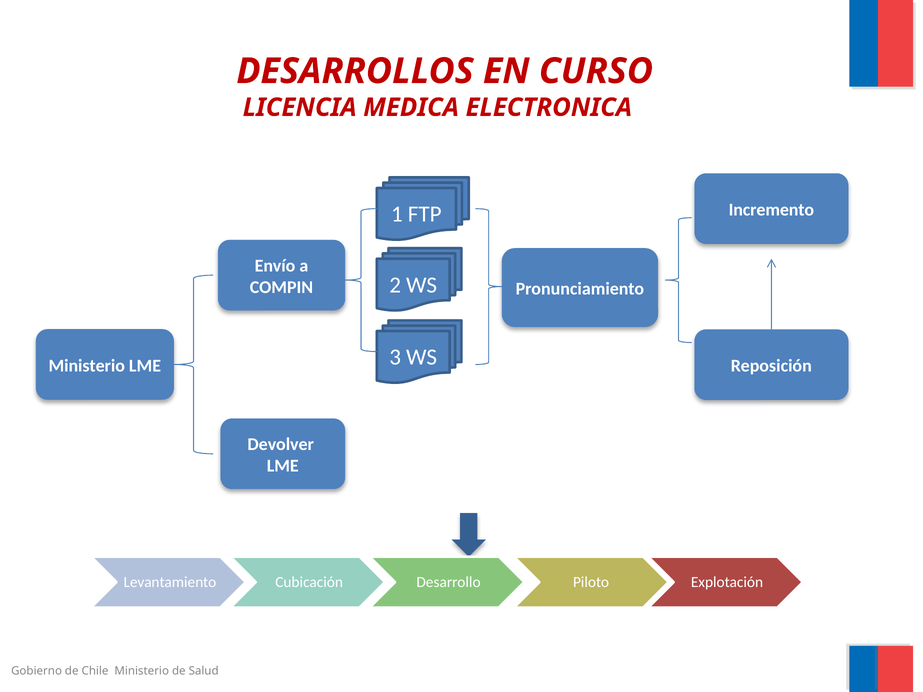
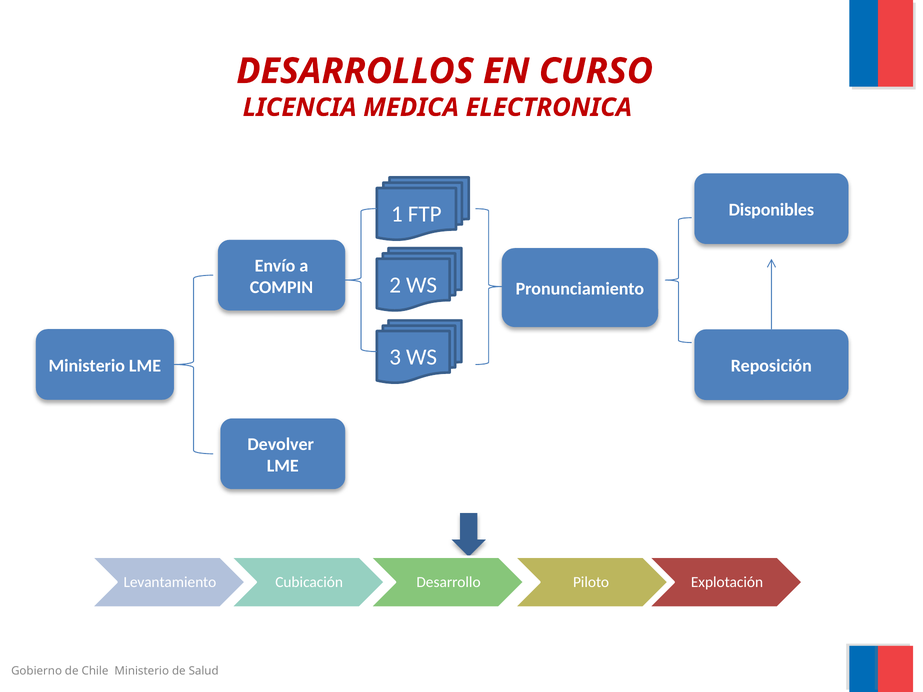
Incremento: Incremento -> Disponibles
